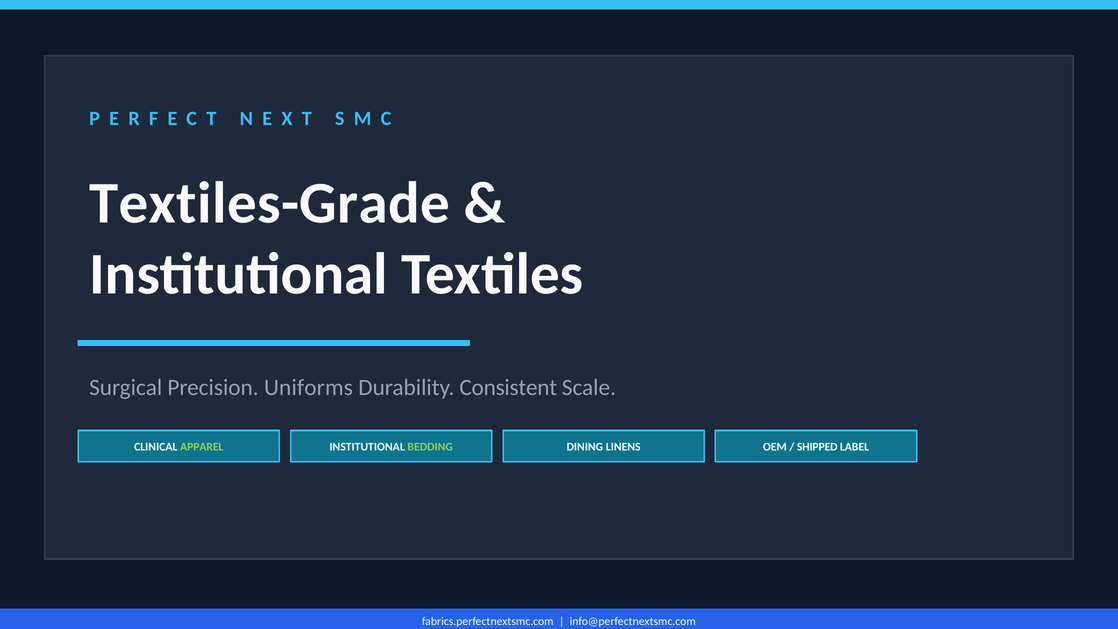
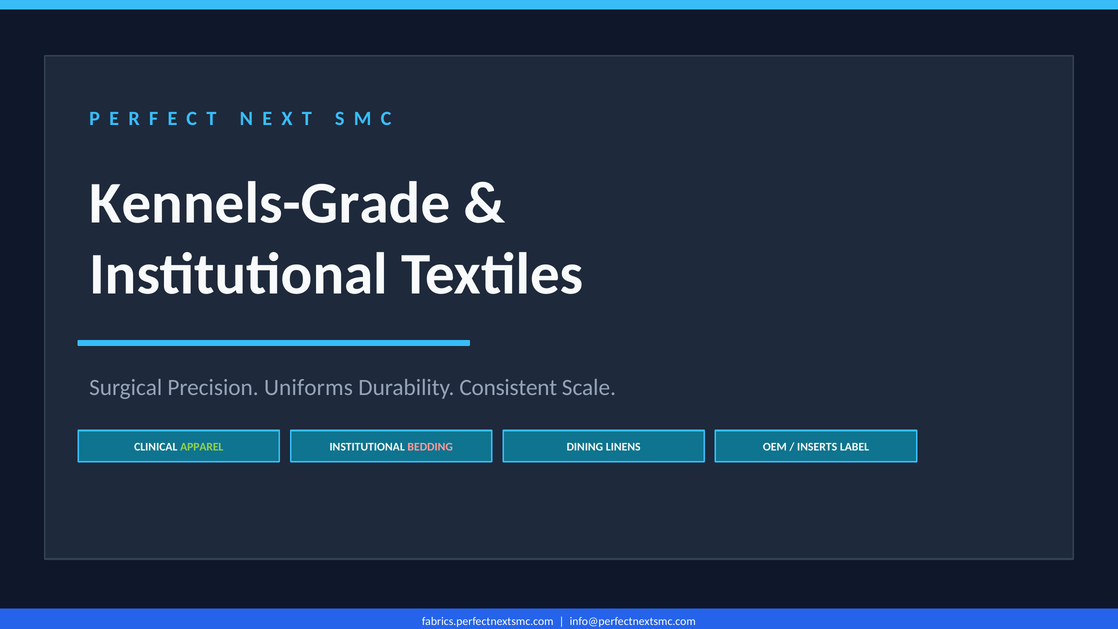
Textiles-Grade: Textiles-Grade -> Kennels-Grade
BEDDING colour: light green -> pink
SHIPPED: SHIPPED -> INSERTS
